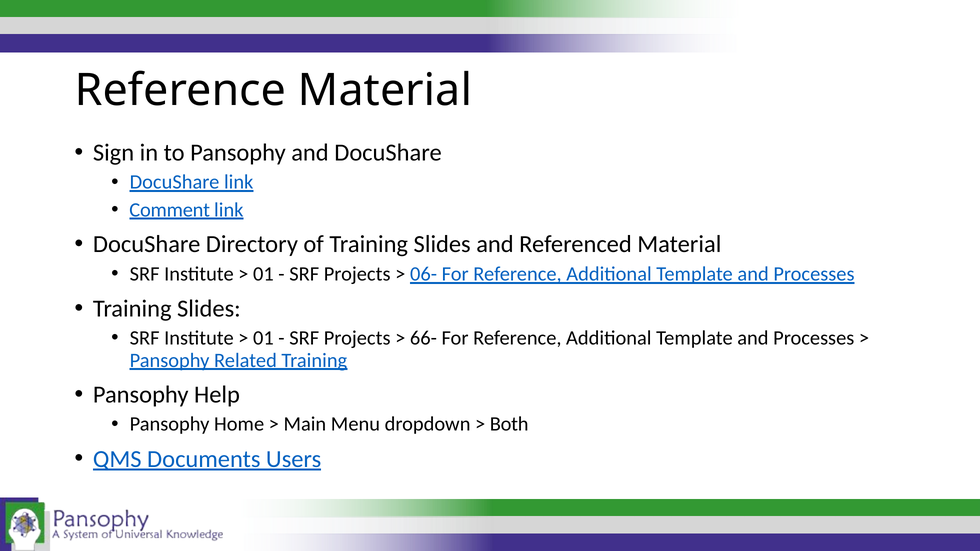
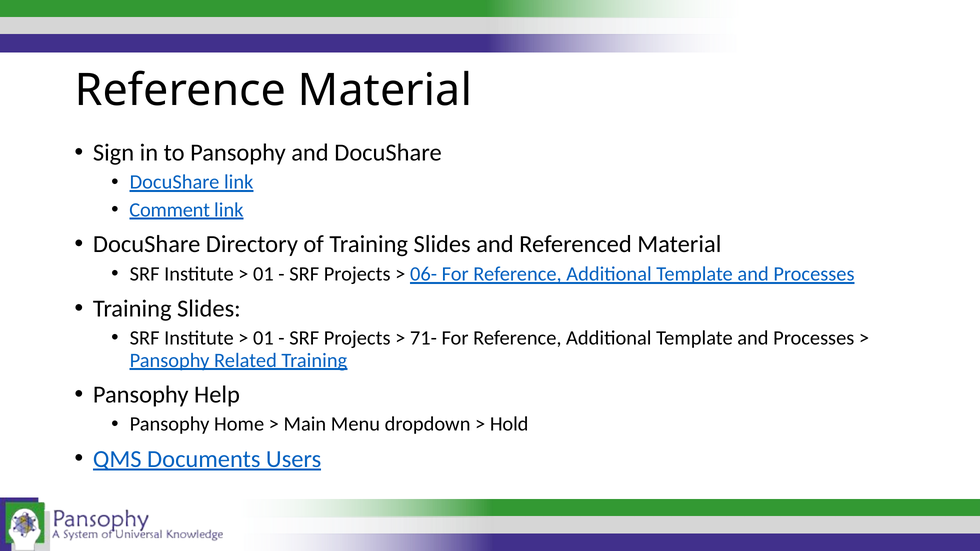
66-: 66- -> 71-
Both: Both -> Hold
